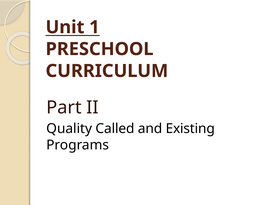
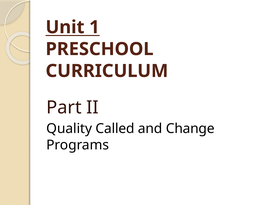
Existing: Existing -> Change
